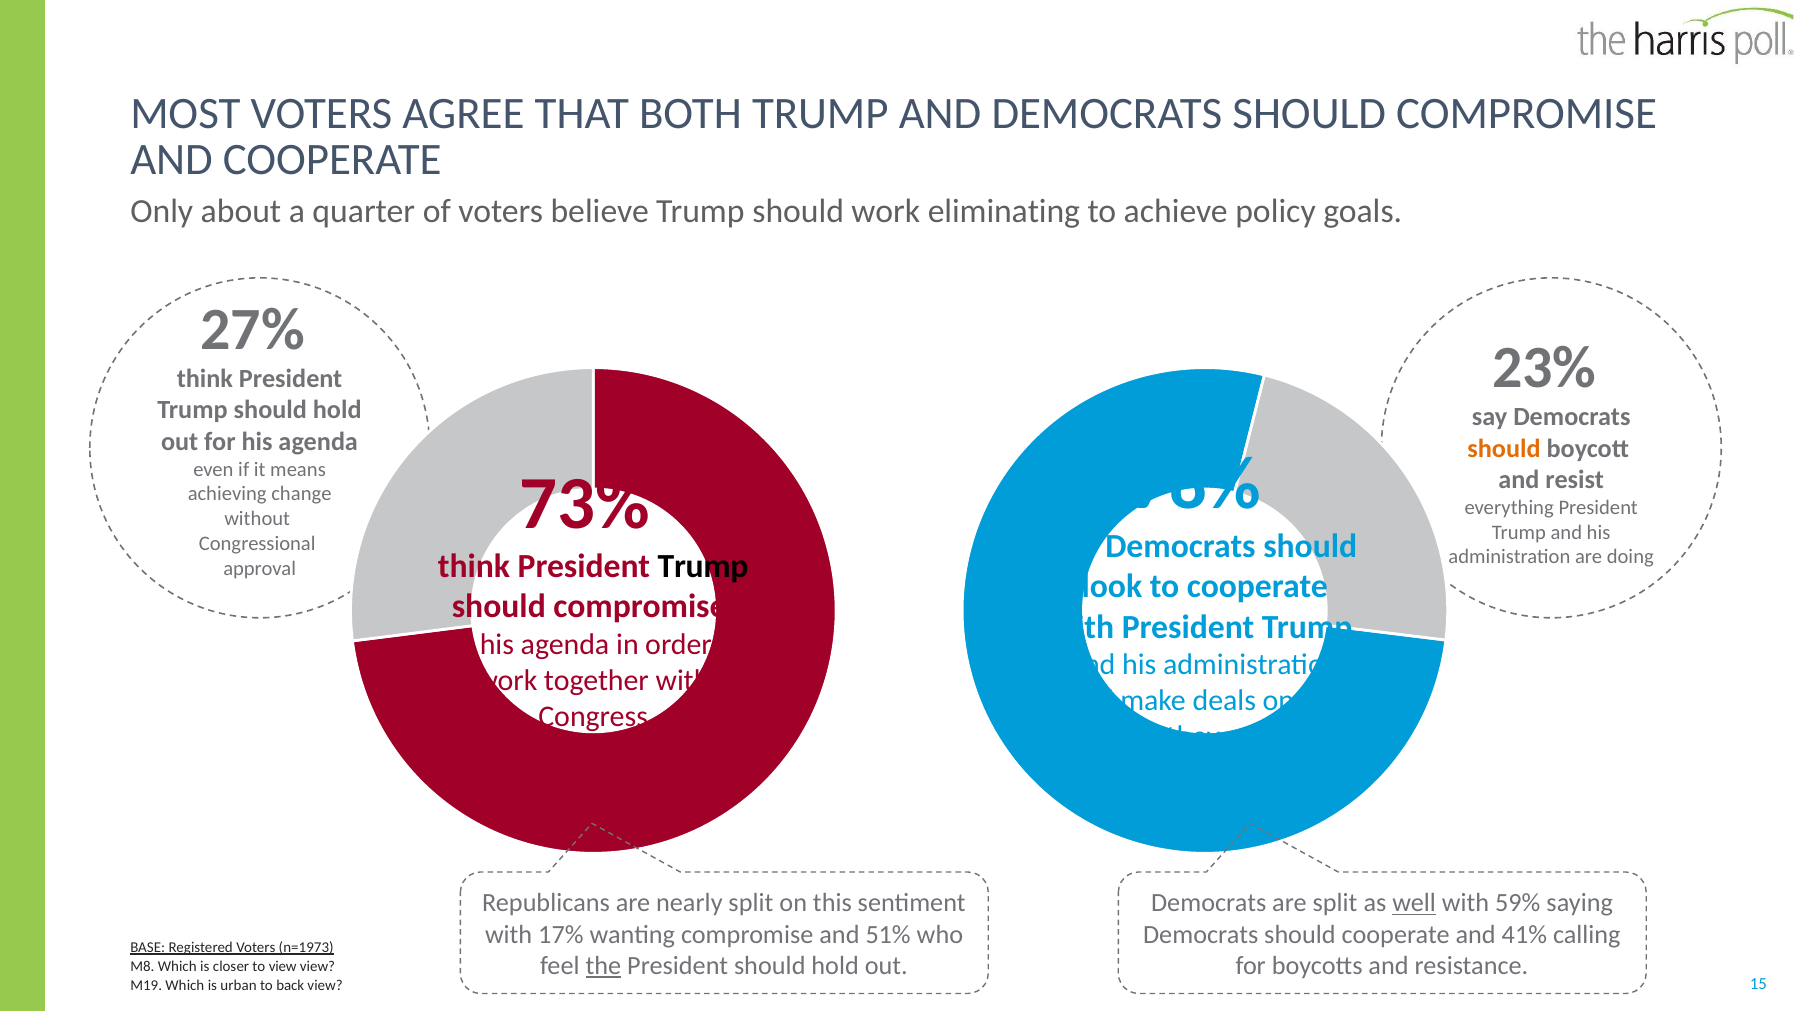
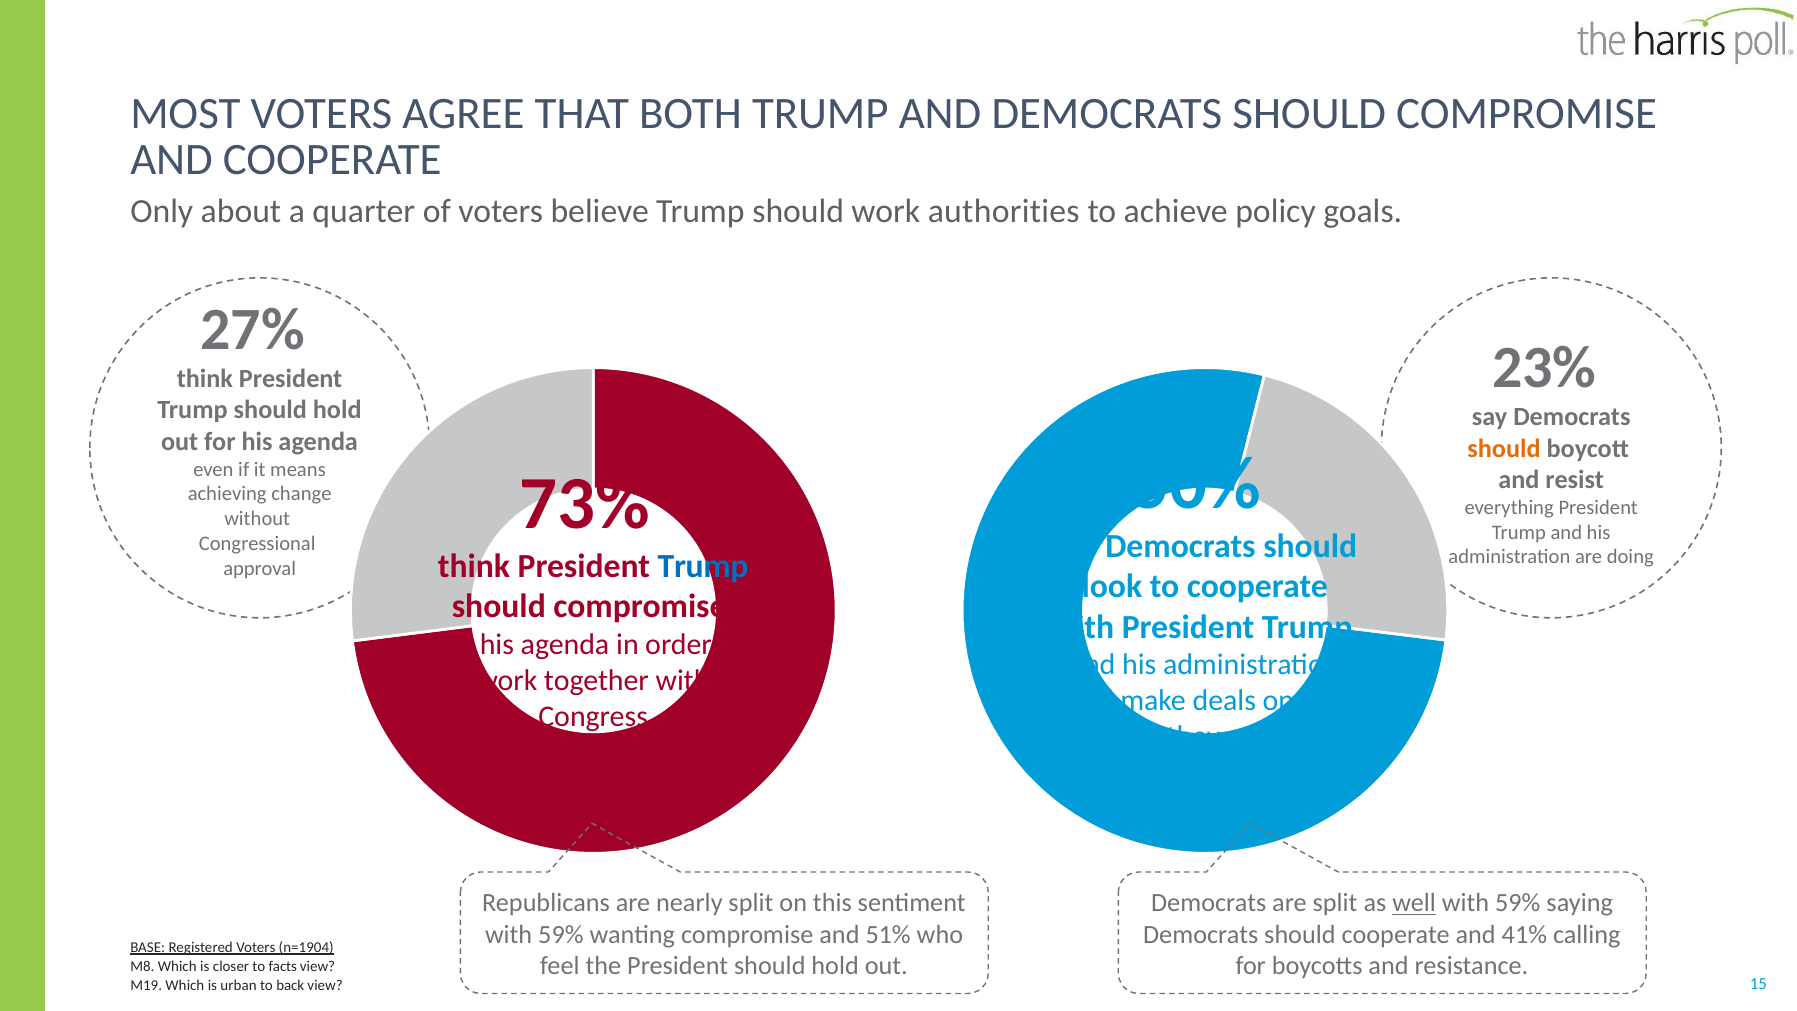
eliminating: eliminating -> authorities
78%: 78% -> 50%
Trump at (703, 566) colour: black -> blue
17% at (561, 934): 17% -> 59%
n=1973: n=1973 -> n=1904
the at (603, 966) underline: present -> none
to view: view -> facts
